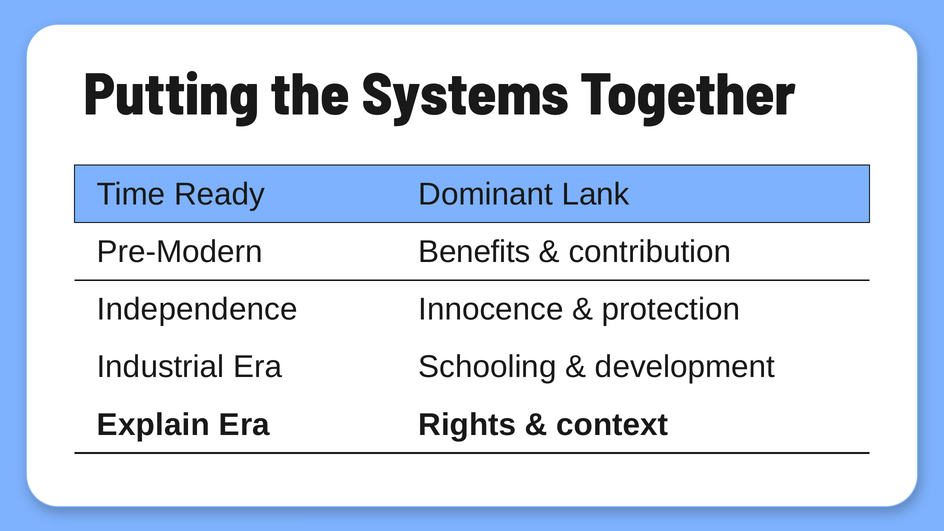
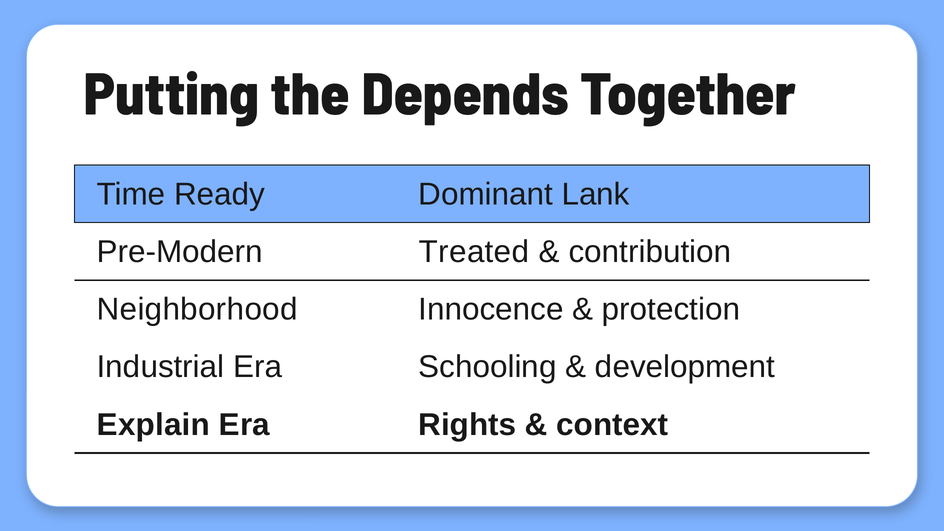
Systems: Systems -> Depends
Benefits: Benefits -> Treated
Independence: Independence -> Neighborhood
